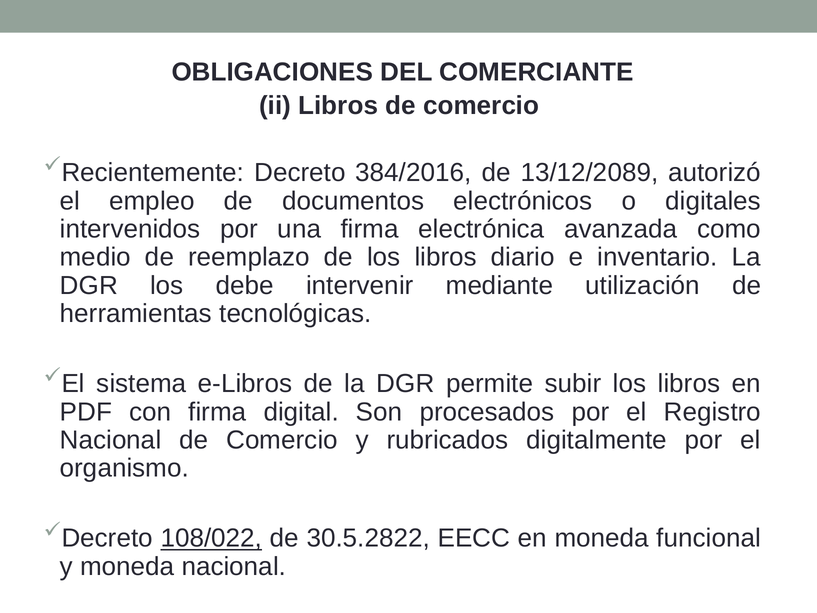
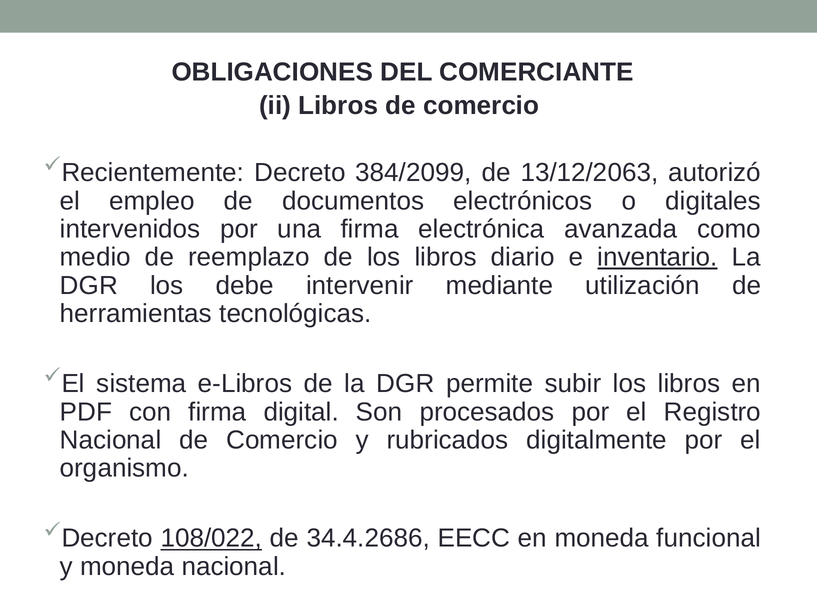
384/2016: 384/2016 -> 384/2099
13/12/2089: 13/12/2089 -> 13/12/2063
inventario underline: none -> present
30.5.2822: 30.5.2822 -> 34.4.2686
